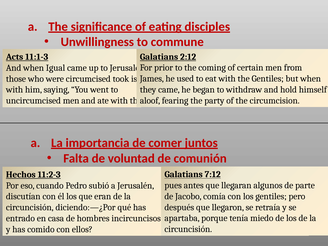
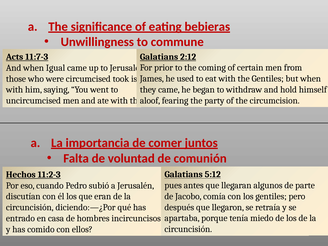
disciples: disciples -> bebieras
11:1-3: 11:1-3 -> 11:7-3
7:12: 7:12 -> 5:12
